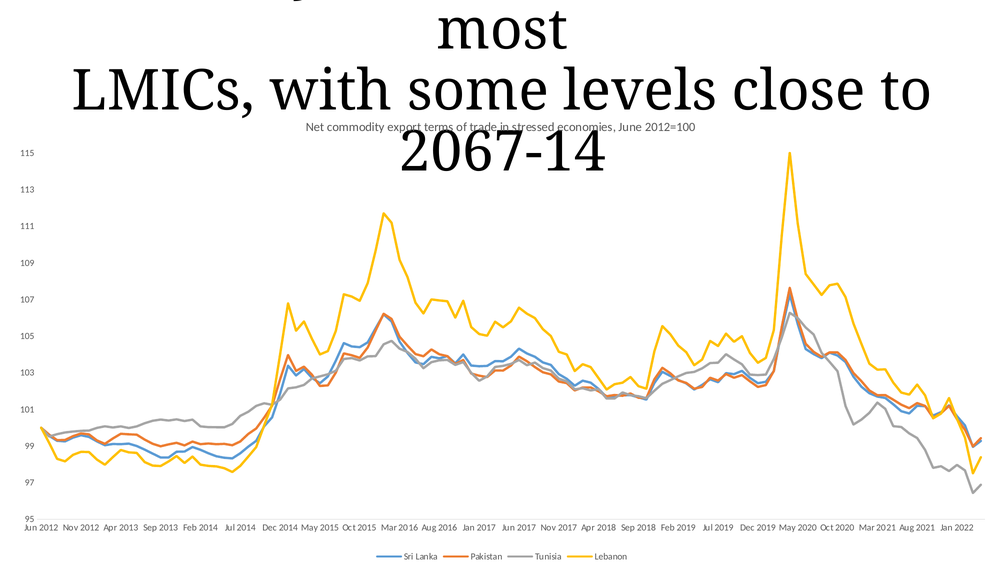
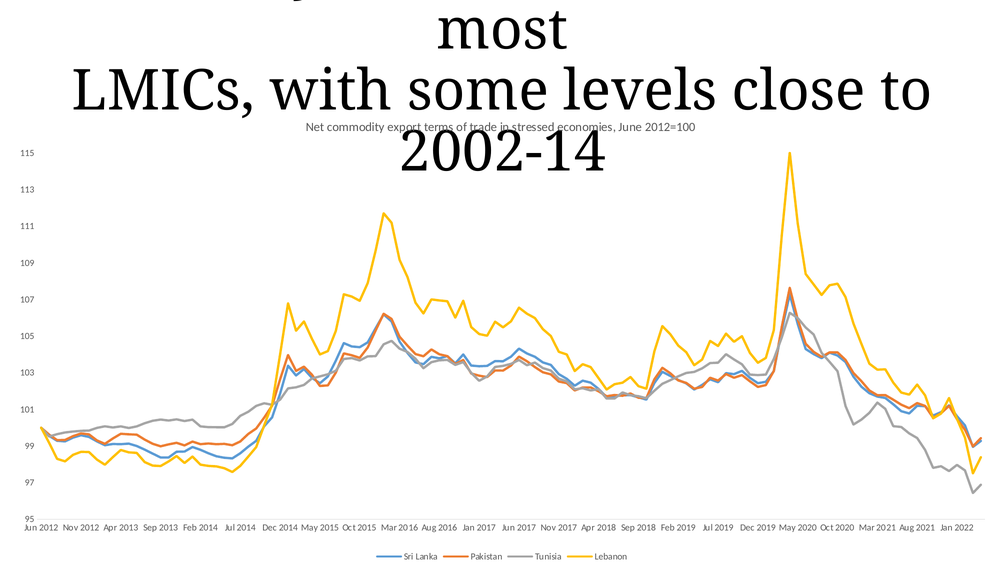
2067-14: 2067-14 -> 2002-14
